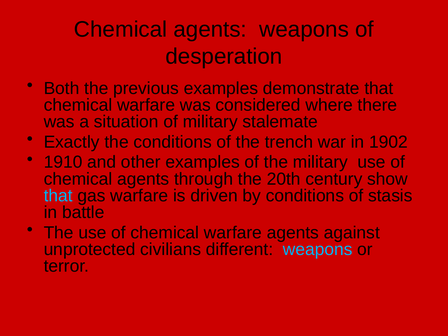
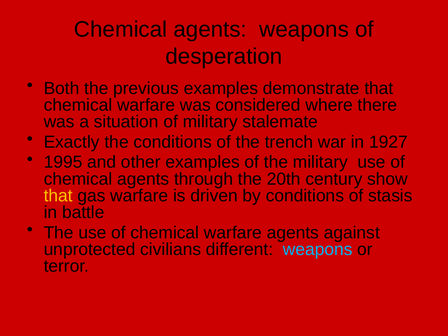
1902: 1902 -> 1927
1910: 1910 -> 1995
that at (58, 196) colour: light blue -> yellow
